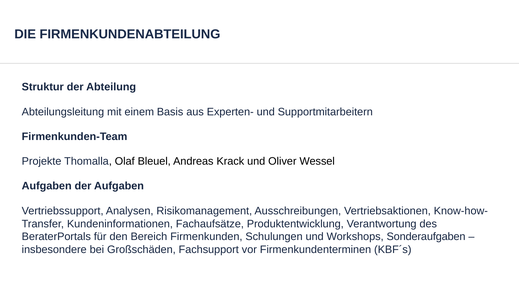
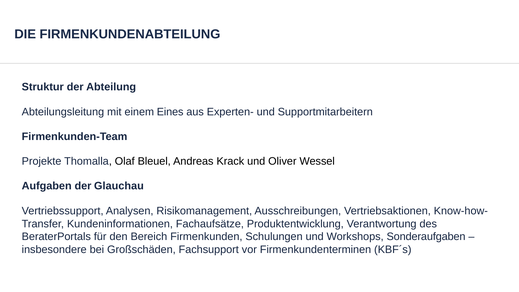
Basis: Basis -> Eines
der Aufgaben: Aufgaben -> Glauchau
